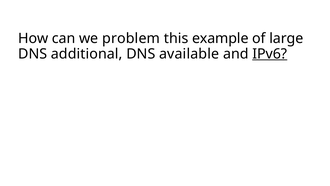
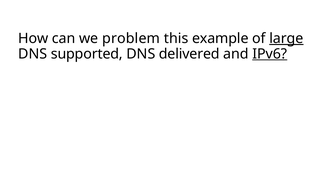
large underline: none -> present
additional: additional -> supported
available: available -> delivered
